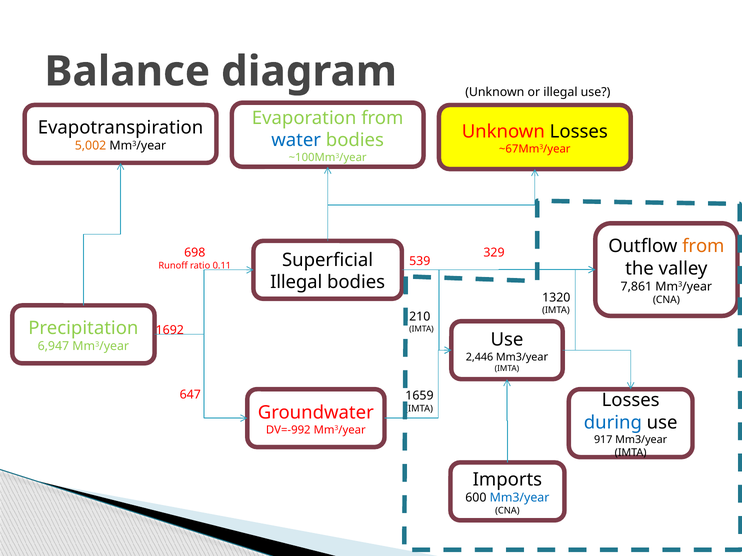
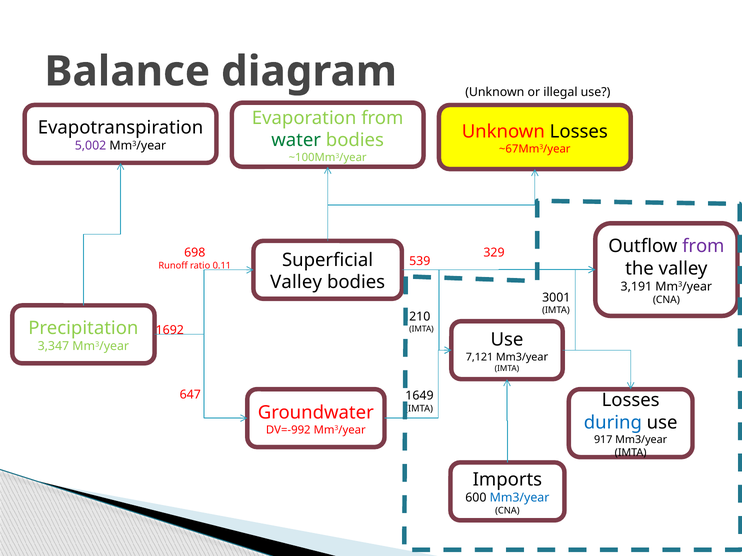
water colour: blue -> green
5,002 colour: orange -> purple
from at (703, 246) colour: orange -> purple
Illegal at (296, 282): Illegal -> Valley
7,861: 7,861 -> 3,191
1320: 1320 -> 3001
6,947: 6,947 -> 3,347
2,446: 2,446 -> 7,121
1659: 1659 -> 1649
